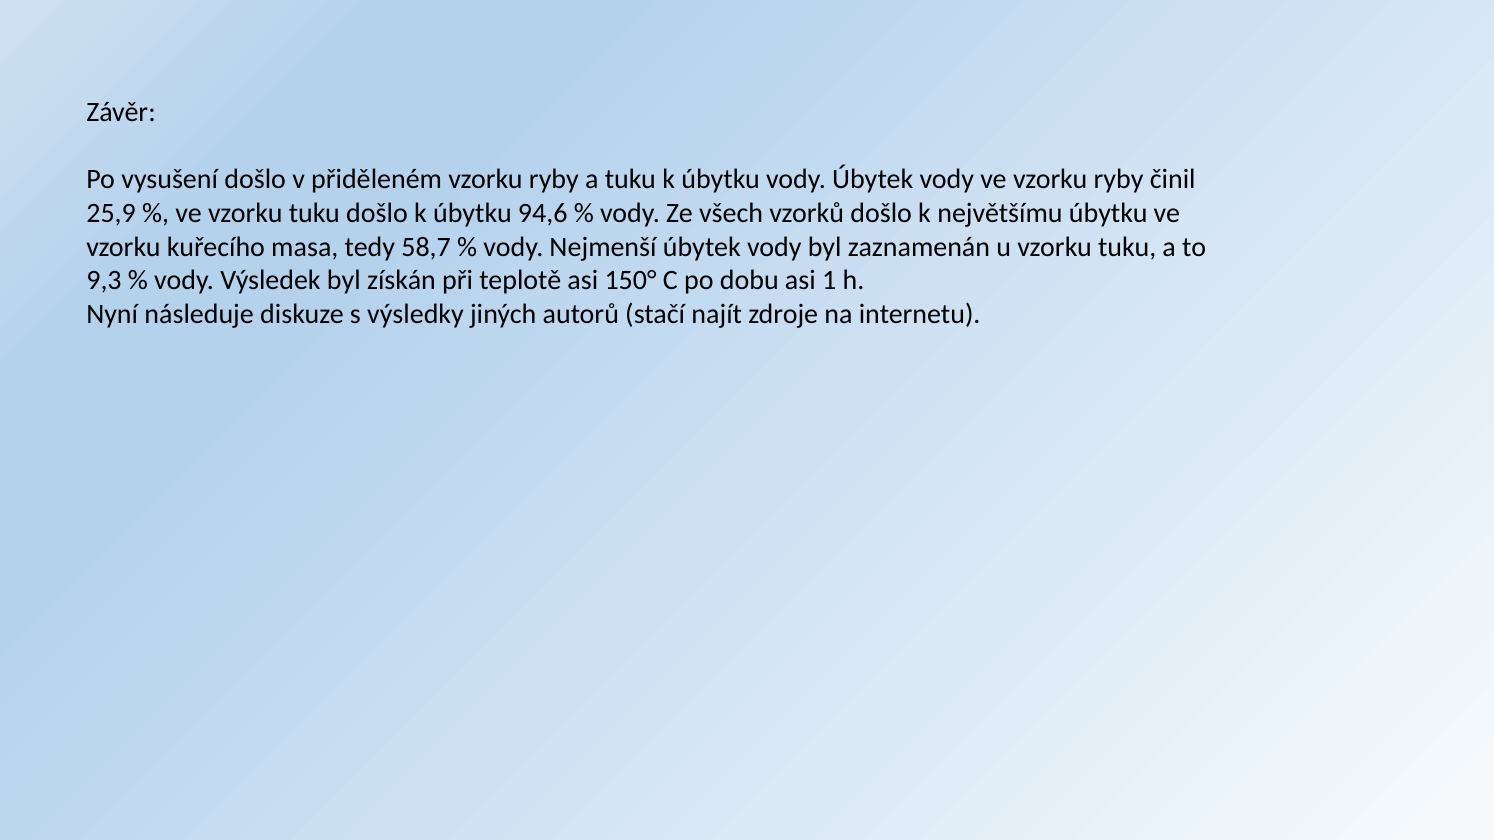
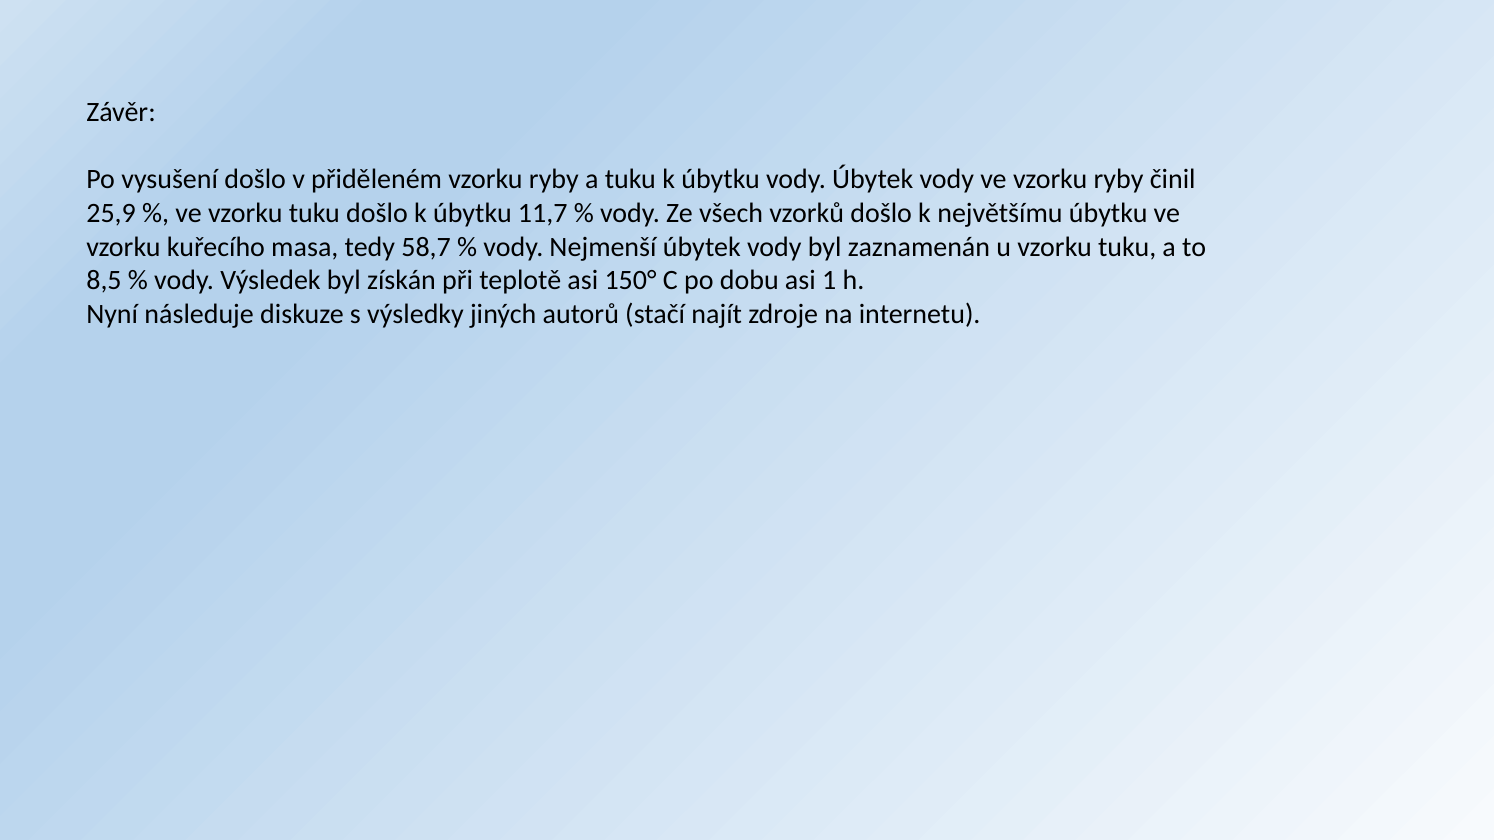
94,6: 94,6 -> 11,7
9,3: 9,3 -> 8,5
